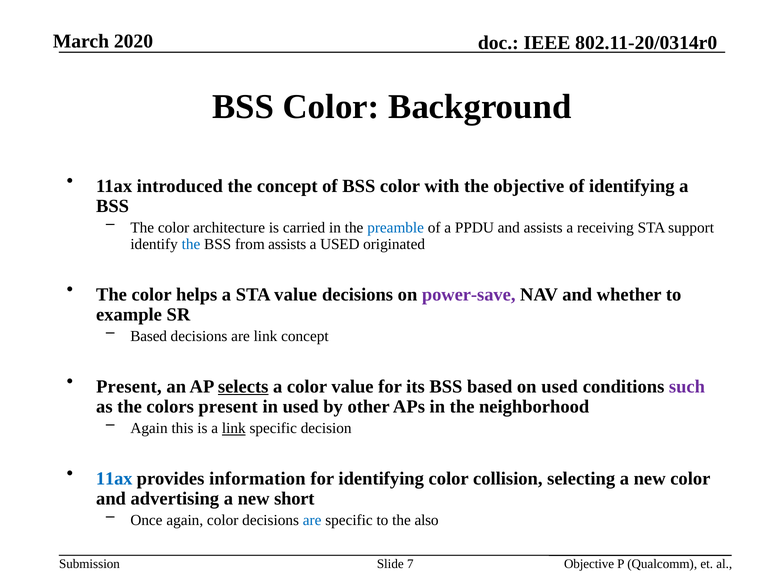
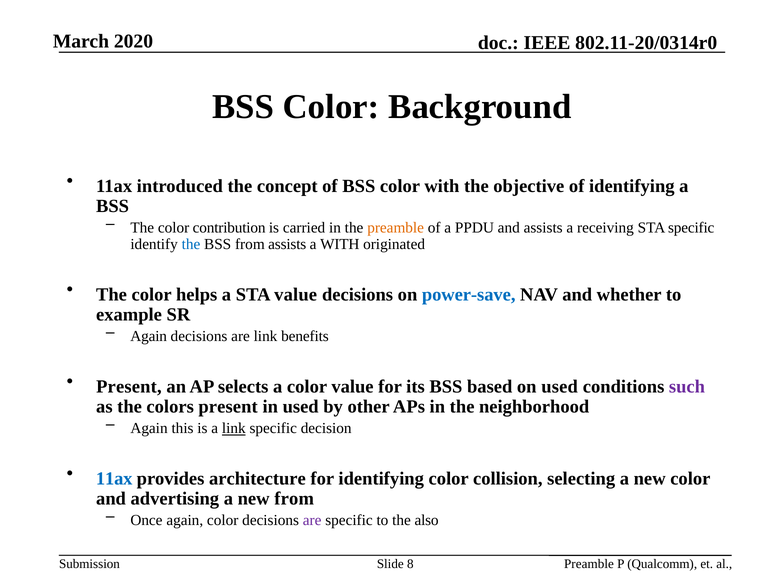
architecture: architecture -> contribution
preamble at (396, 228) colour: blue -> orange
STA support: support -> specific
a USED: USED -> WITH
power-save colour: purple -> blue
Based at (149, 336): Based -> Again
link concept: concept -> benefits
selects underline: present -> none
information: information -> architecture
new short: short -> from
are at (312, 520) colour: blue -> purple
7: 7 -> 8
Objective at (589, 564): Objective -> Preamble
